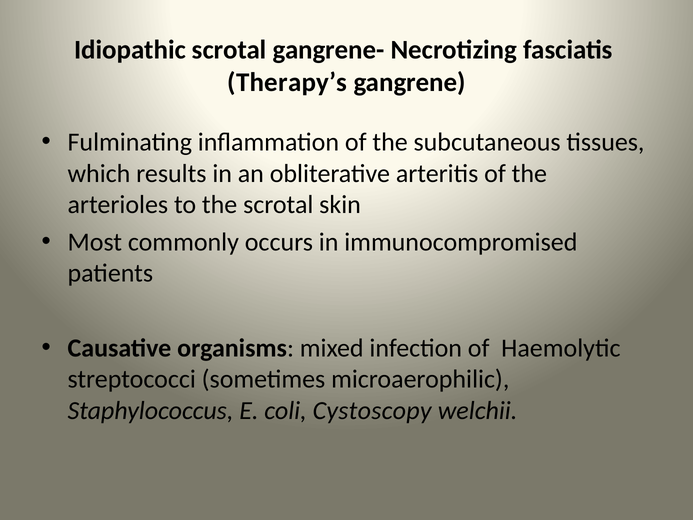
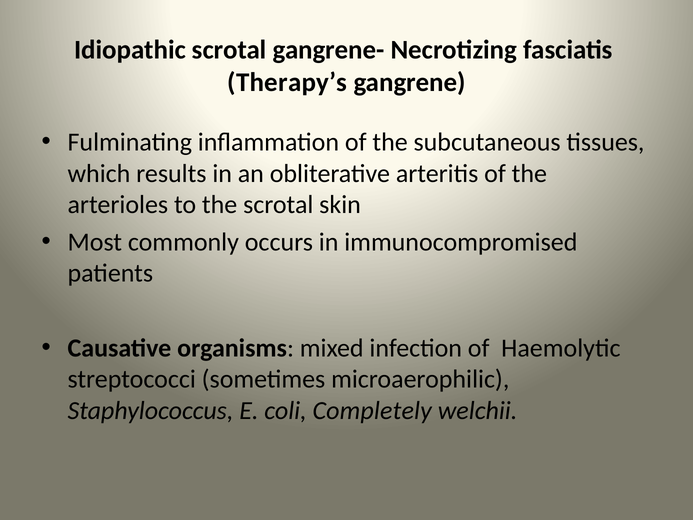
Cystoscopy: Cystoscopy -> Completely
